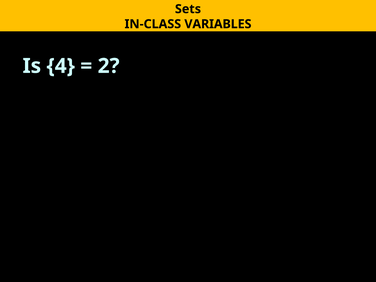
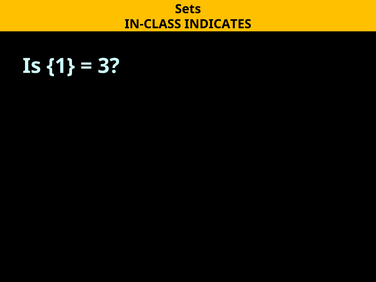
VARIABLES: VARIABLES -> INDICATES
4: 4 -> 1
2: 2 -> 3
